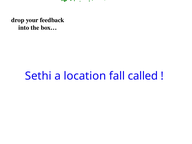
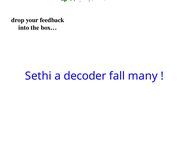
location: location -> decoder
called: called -> many
